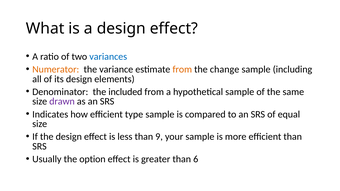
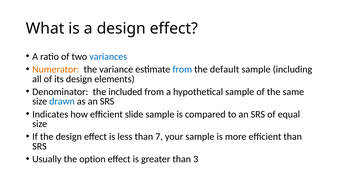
from at (182, 69) colour: orange -> blue
change: change -> default
drawn colour: purple -> blue
type: type -> slide
9: 9 -> 7
6: 6 -> 3
